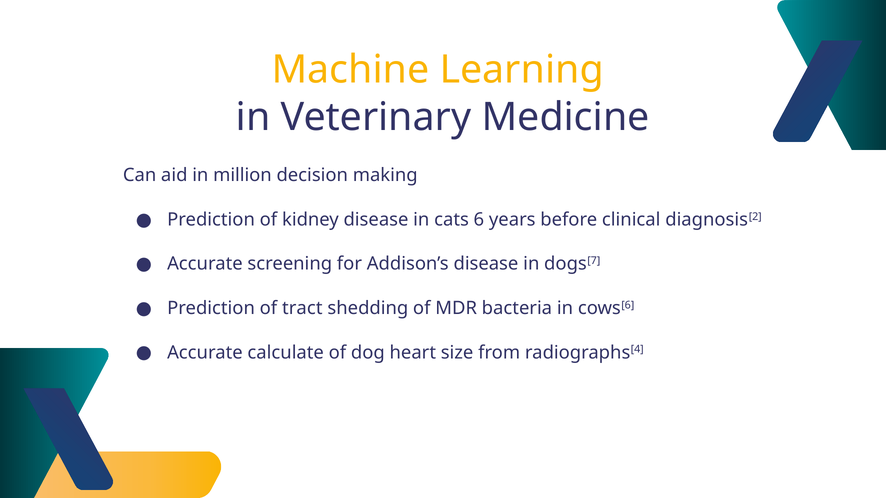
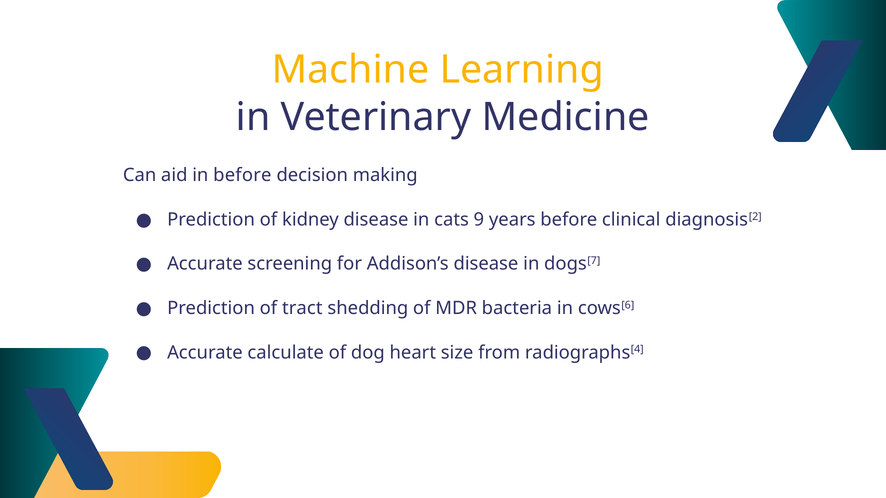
in million: million -> before
6: 6 -> 9
